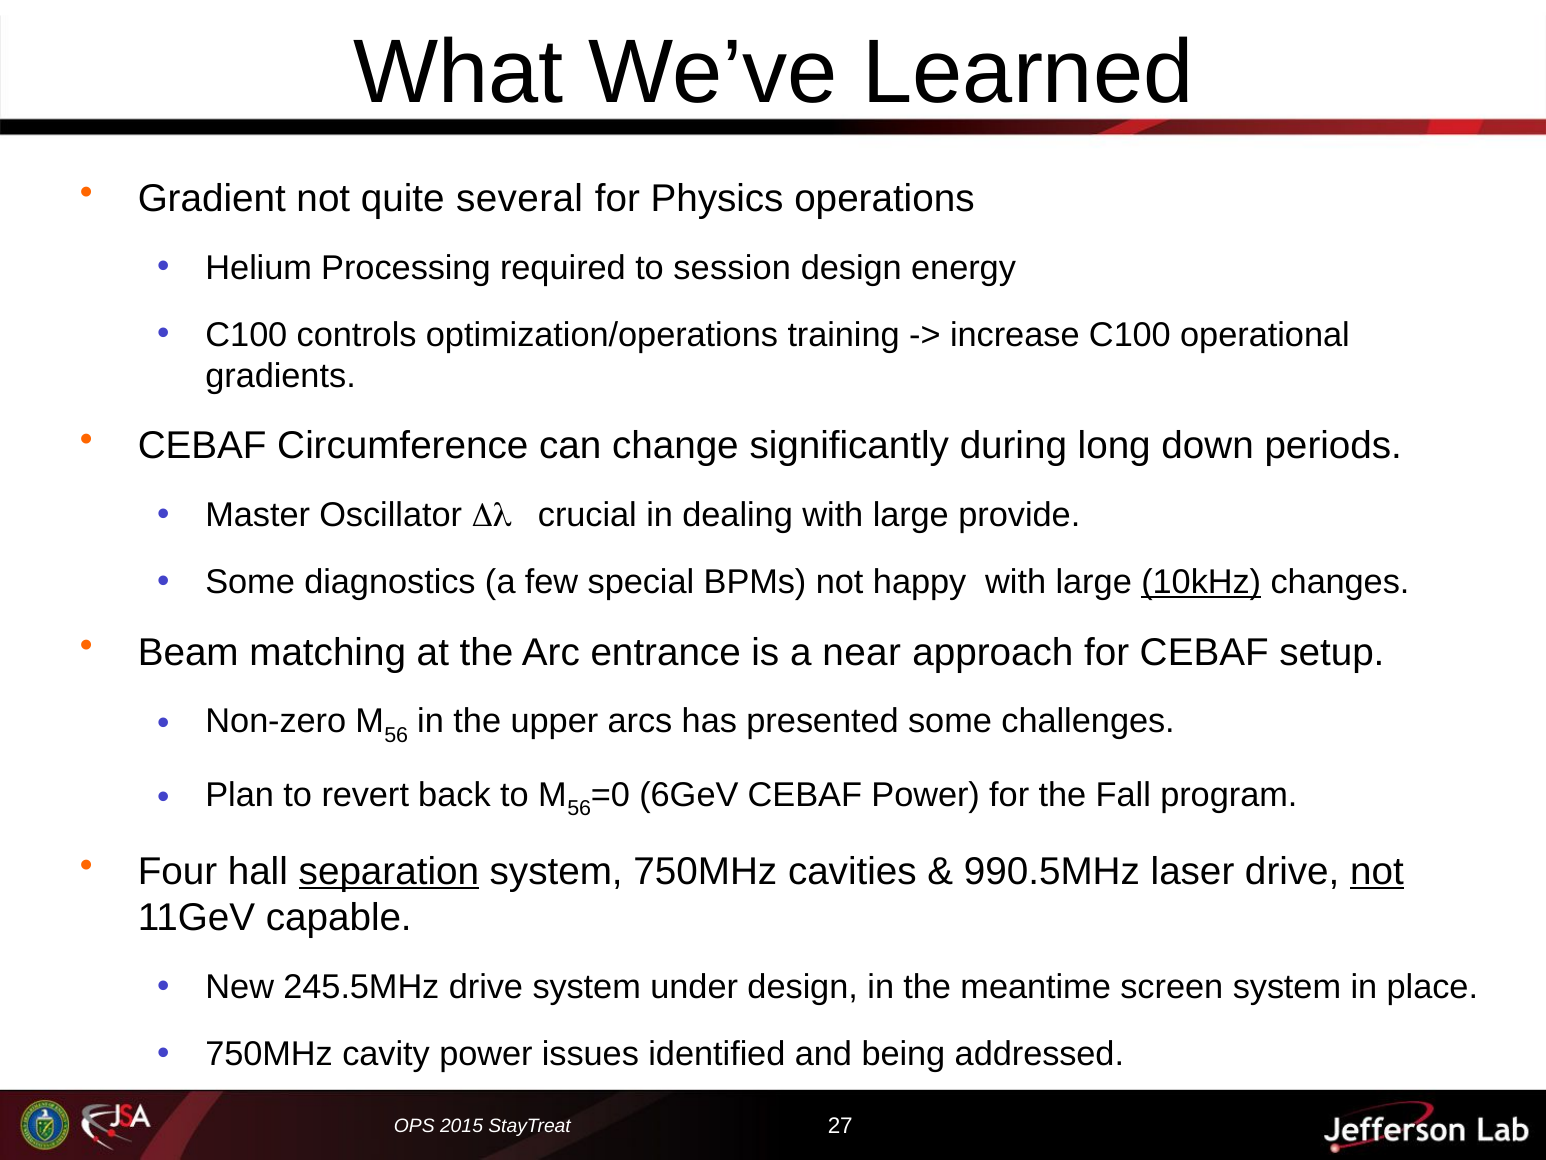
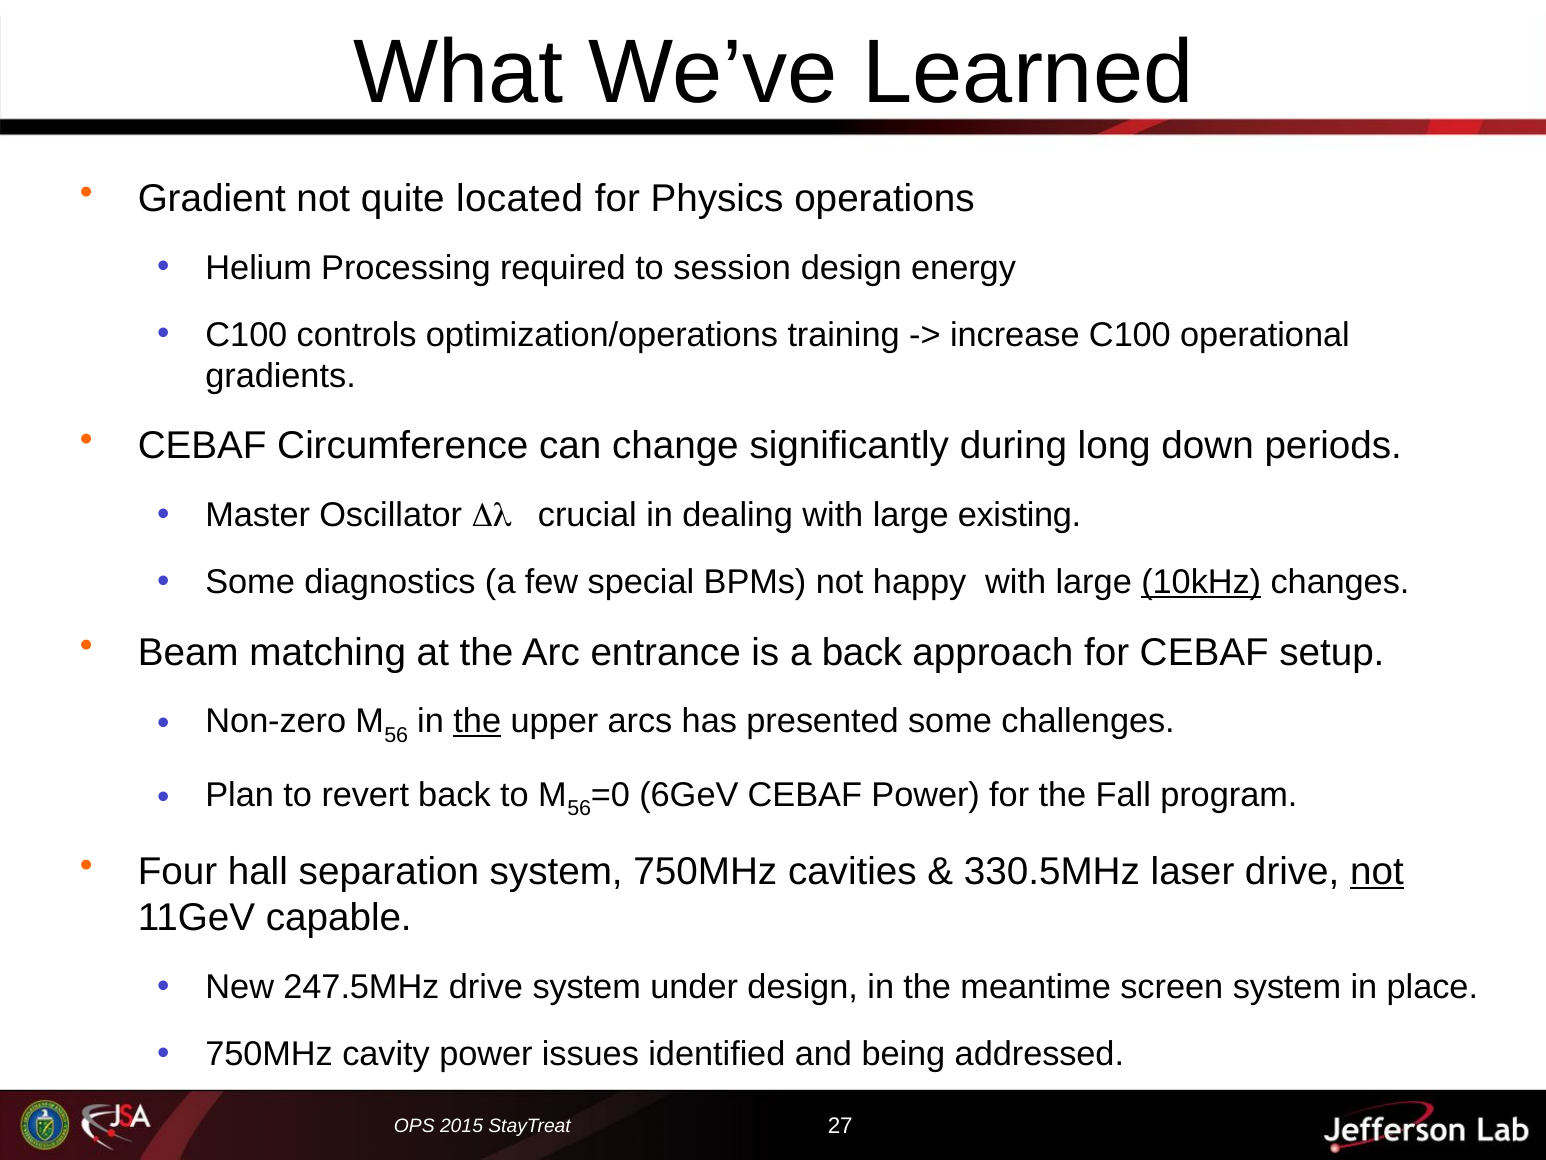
several: several -> located
provide: provide -> existing
a near: near -> back
the at (477, 721) underline: none -> present
separation underline: present -> none
990.5MHz: 990.5MHz -> 330.5MHz
245.5MHz: 245.5MHz -> 247.5MHz
